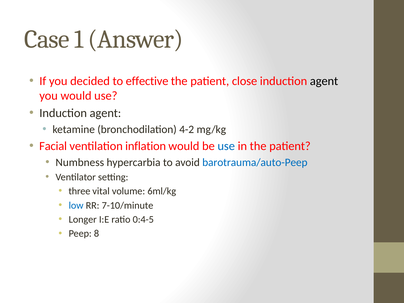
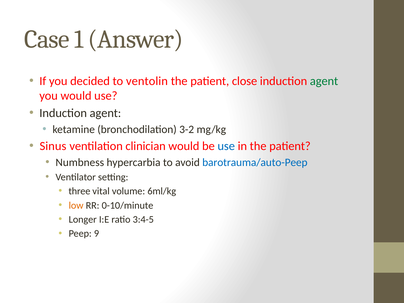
effective: effective -> ventolin
agent at (324, 81) colour: black -> green
4-2: 4-2 -> 3-2
Facial: Facial -> Sinus
inflation: inflation -> clinician
low colour: blue -> orange
7-10/minute: 7-10/minute -> 0-10/minute
0:4-5: 0:4-5 -> 3:4-5
8: 8 -> 9
